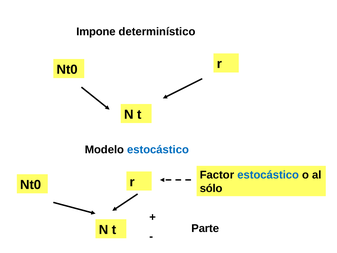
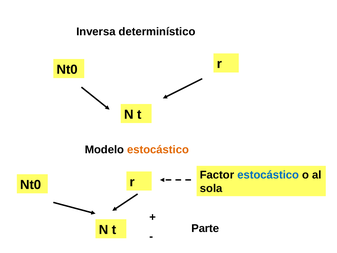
Impone: Impone -> Inversa
estocástico at (158, 150) colour: blue -> orange
sólo: sólo -> sola
